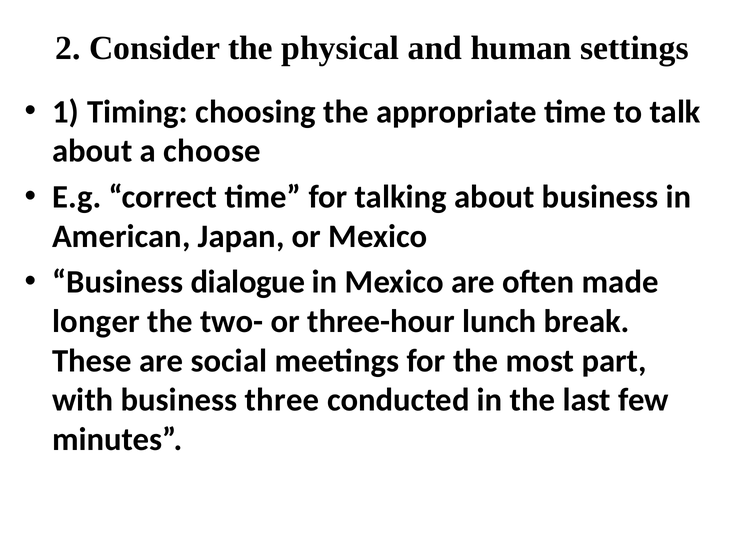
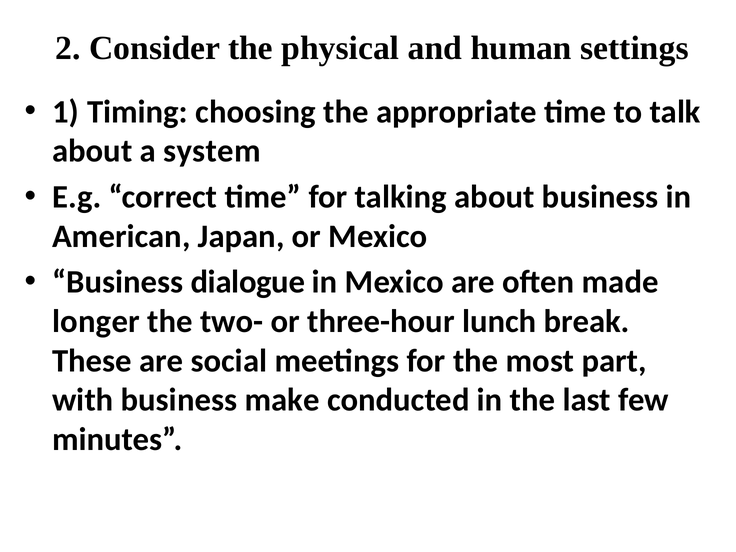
choose: choose -> system
three: three -> make
